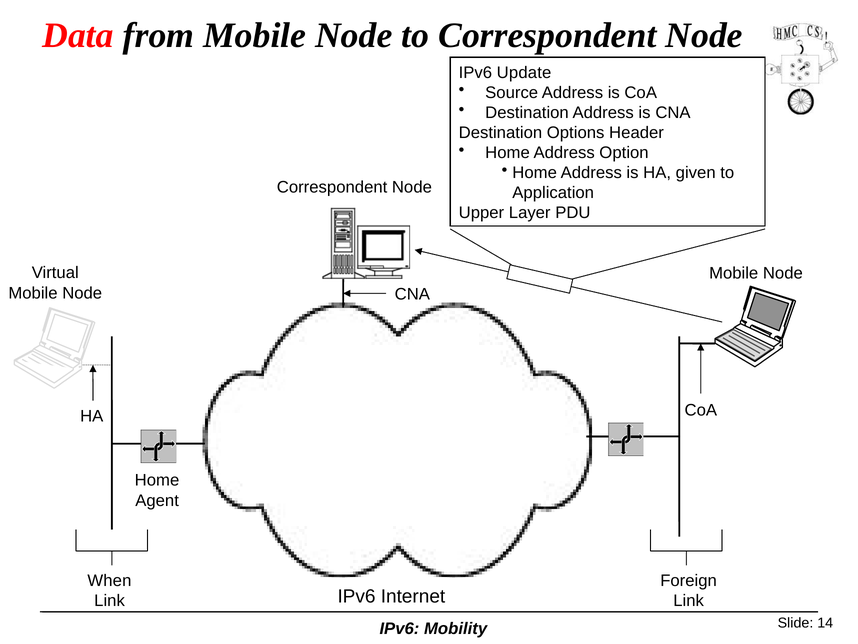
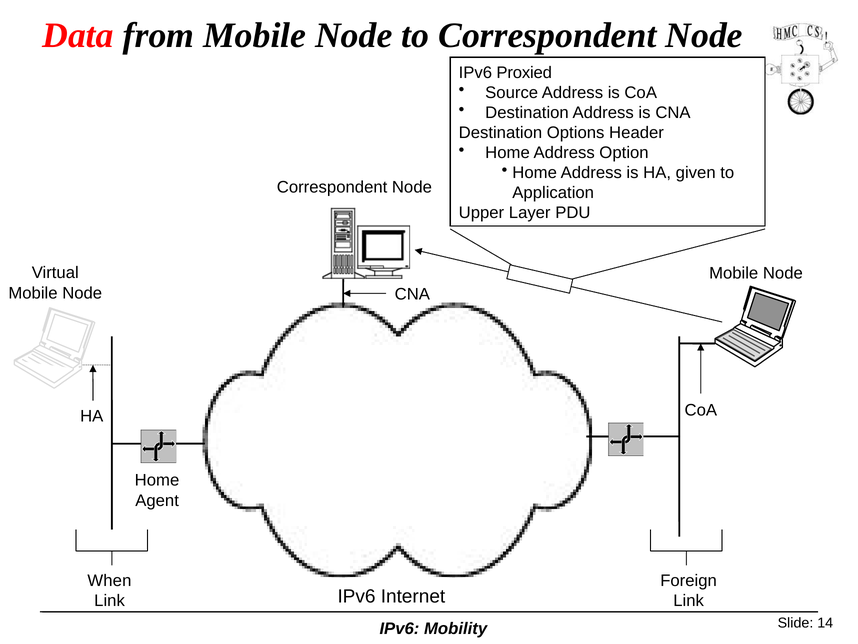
Update: Update -> Proxied
